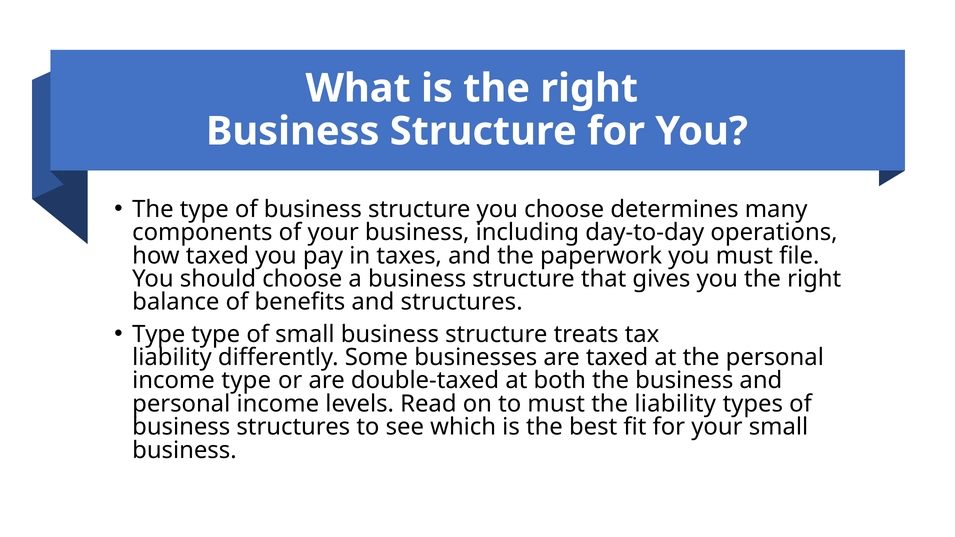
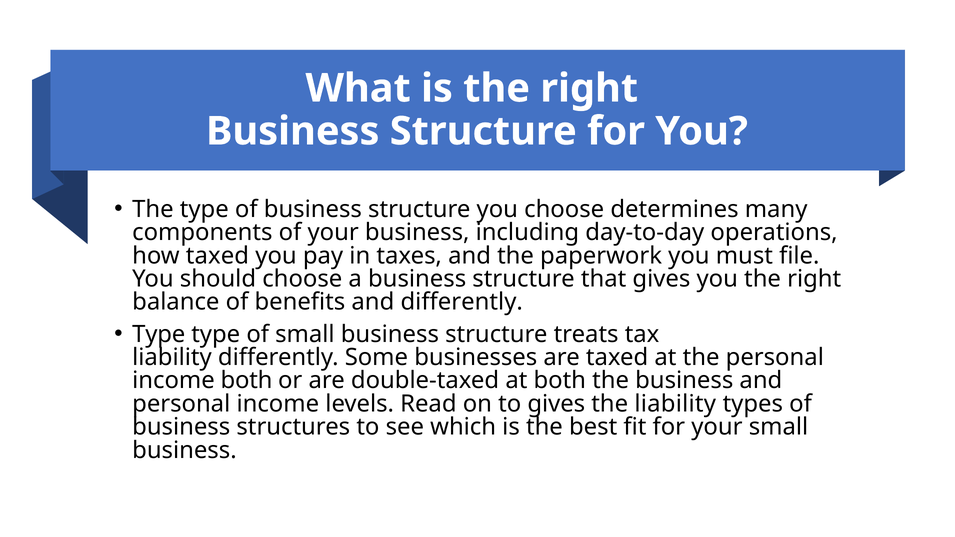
and structures: structures -> differently
income type: type -> both
to must: must -> gives
